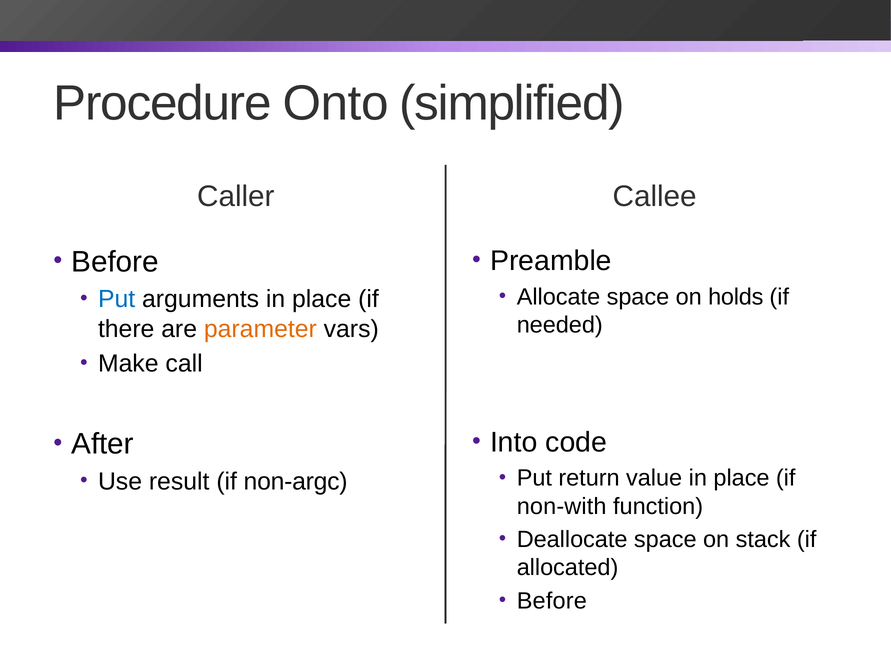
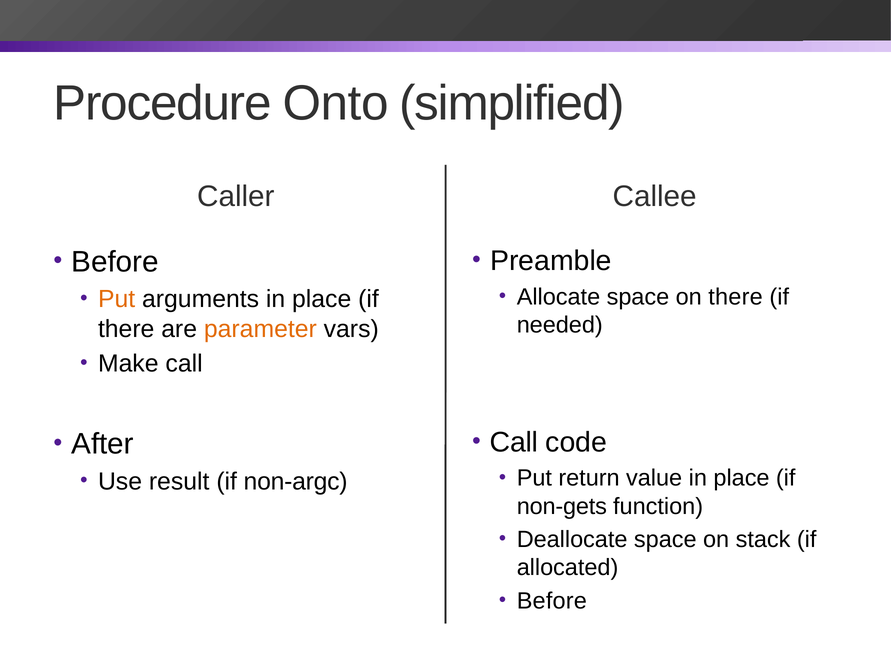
on holds: holds -> there
Put at (117, 299) colour: blue -> orange
Into at (514, 443): Into -> Call
non-with: non-with -> non-gets
